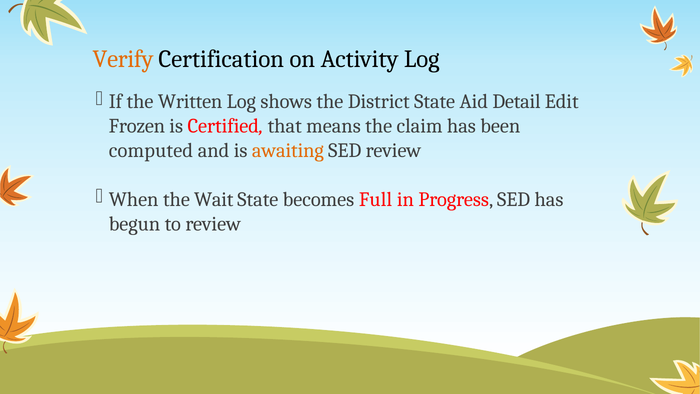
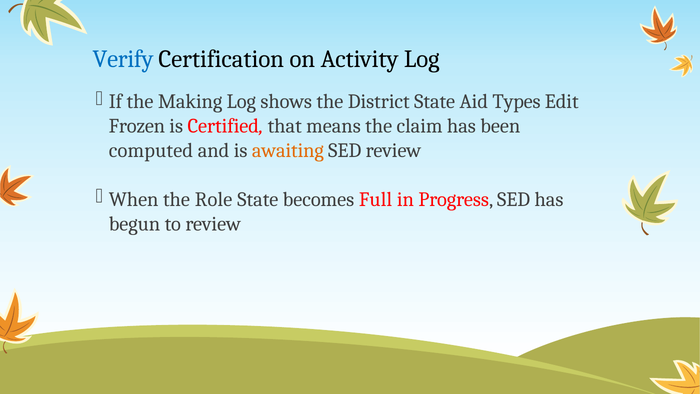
Verify colour: orange -> blue
Written: Written -> Making
Detail: Detail -> Types
Wait: Wait -> Role
